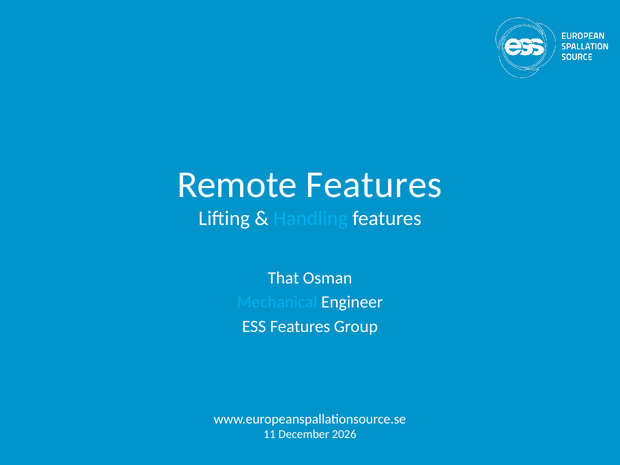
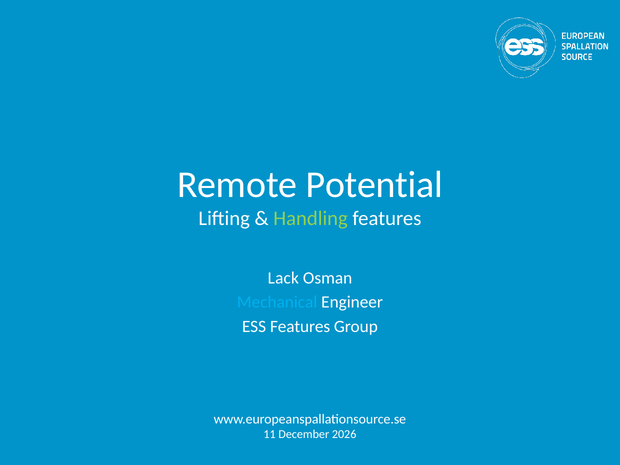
Remote Features: Features -> Potential
Handling colour: light blue -> light green
That: That -> Lack
